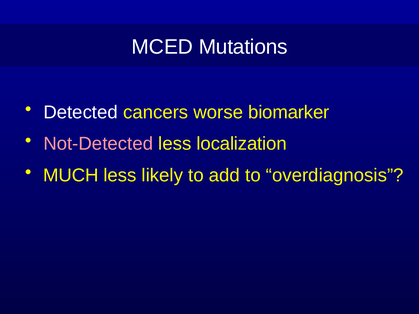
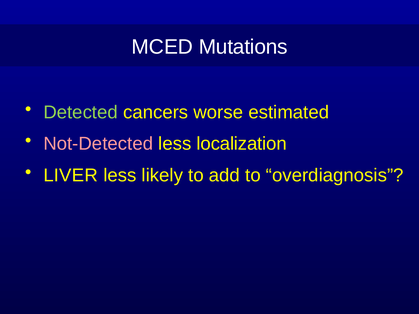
Detected colour: white -> light green
biomarker: biomarker -> estimated
MUCH: MUCH -> LIVER
